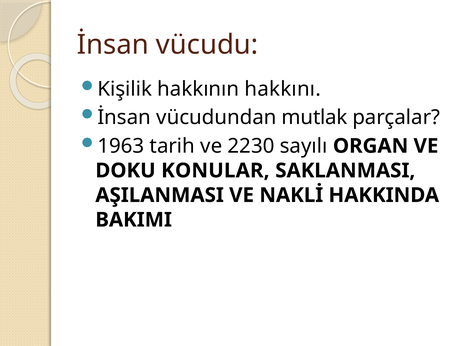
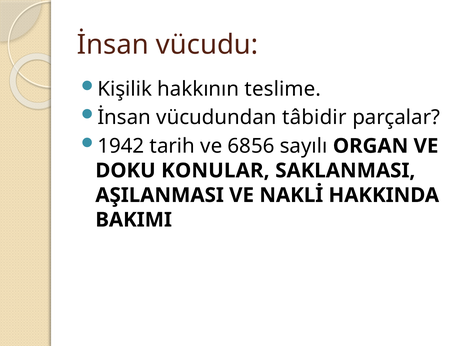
hakkını: hakkını -> teslime
mutlak: mutlak -> tâbidir
1963: 1963 -> 1942
2230: 2230 -> 6856
